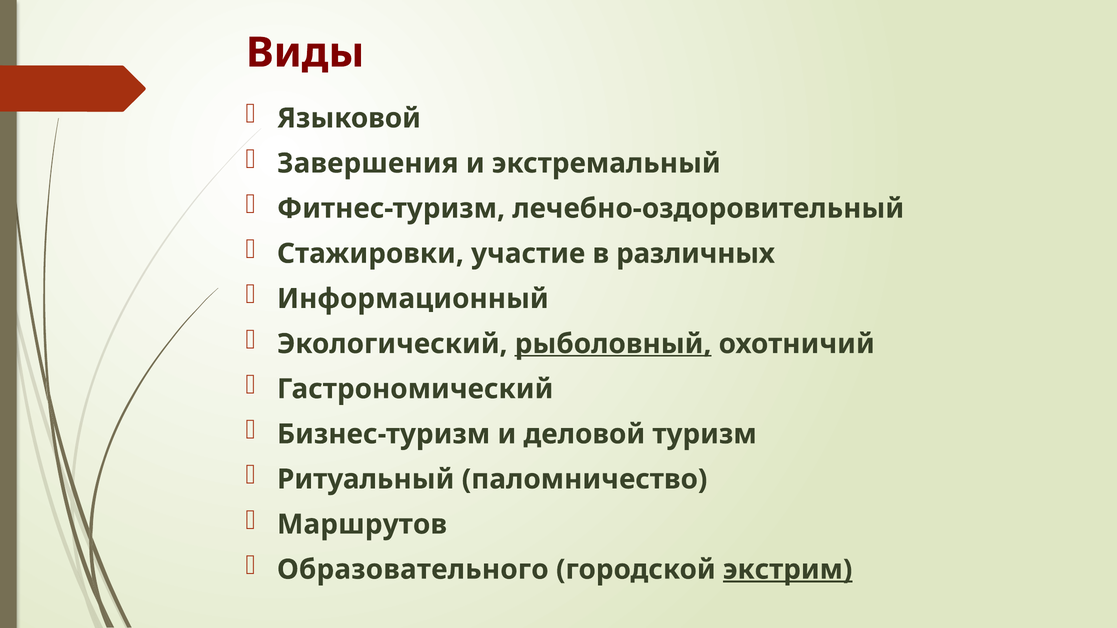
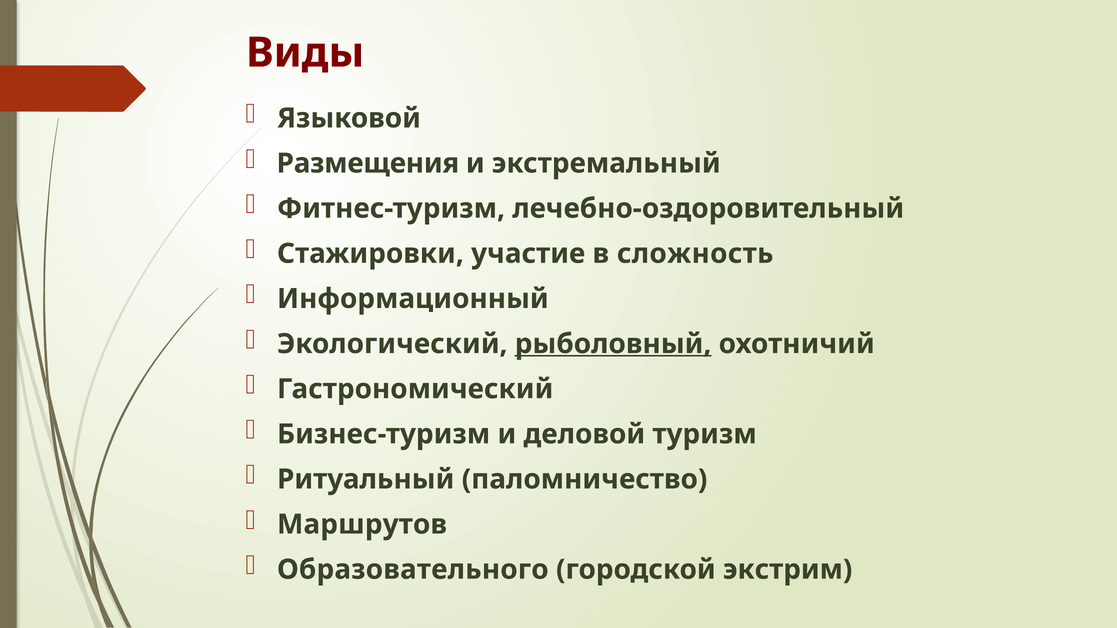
Завершения: Завершения -> Размещения
различных: различных -> сложность
экстрим underline: present -> none
